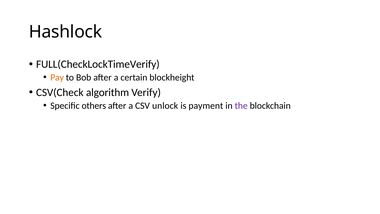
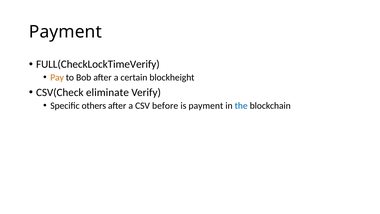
Hashlock at (66, 32): Hashlock -> Payment
algorithm: algorithm -> eliminate
unlock: unlock -> before
the colour: purple -> blue
